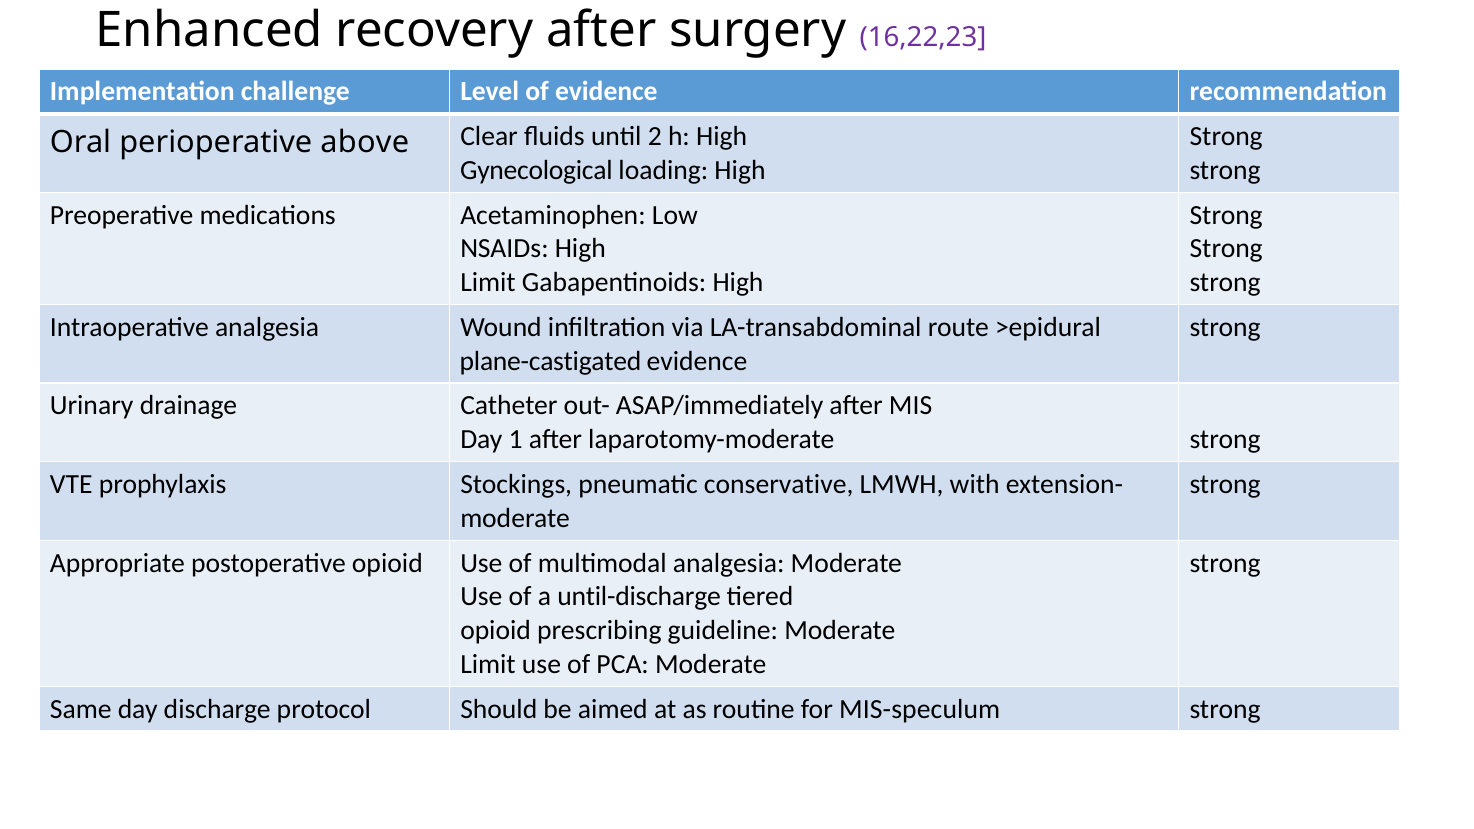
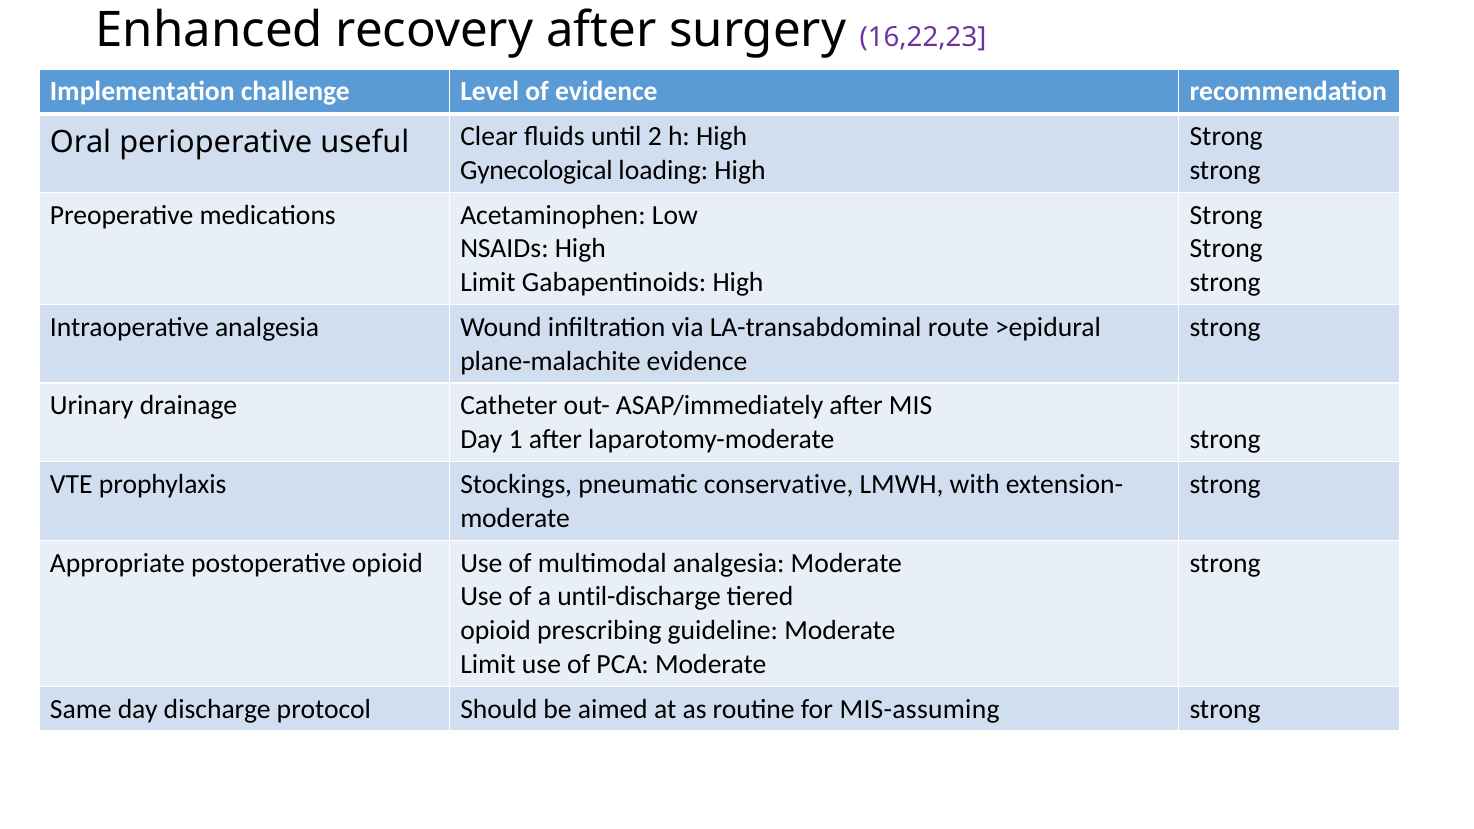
above: above -> useful
plane-castigated: plane-castigated -> plane-malachite
MIS-speculum: MIS-speculum -> MIS-assuming
